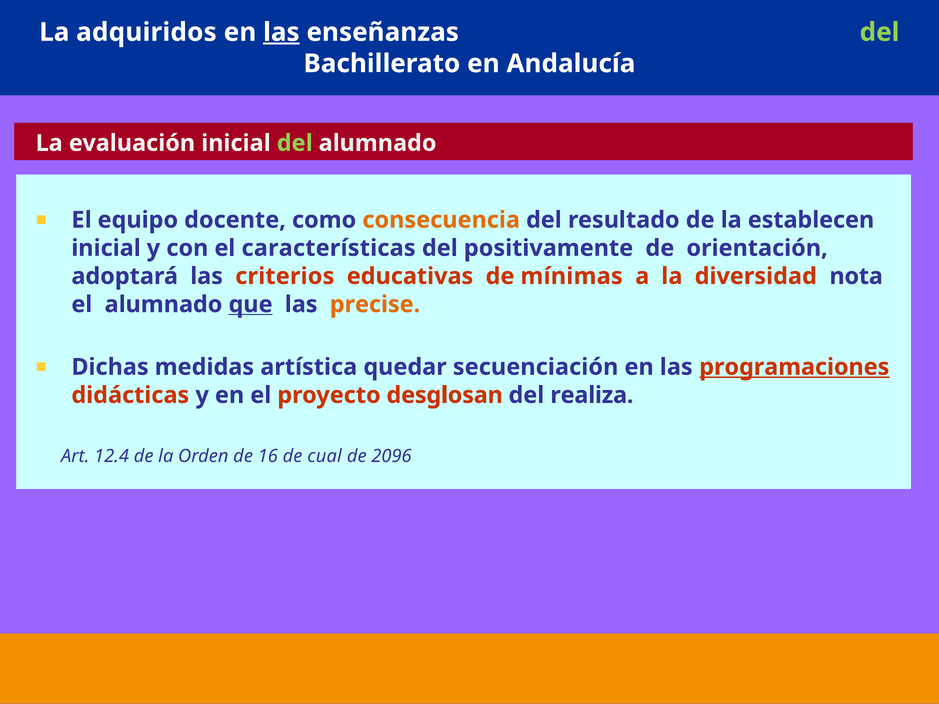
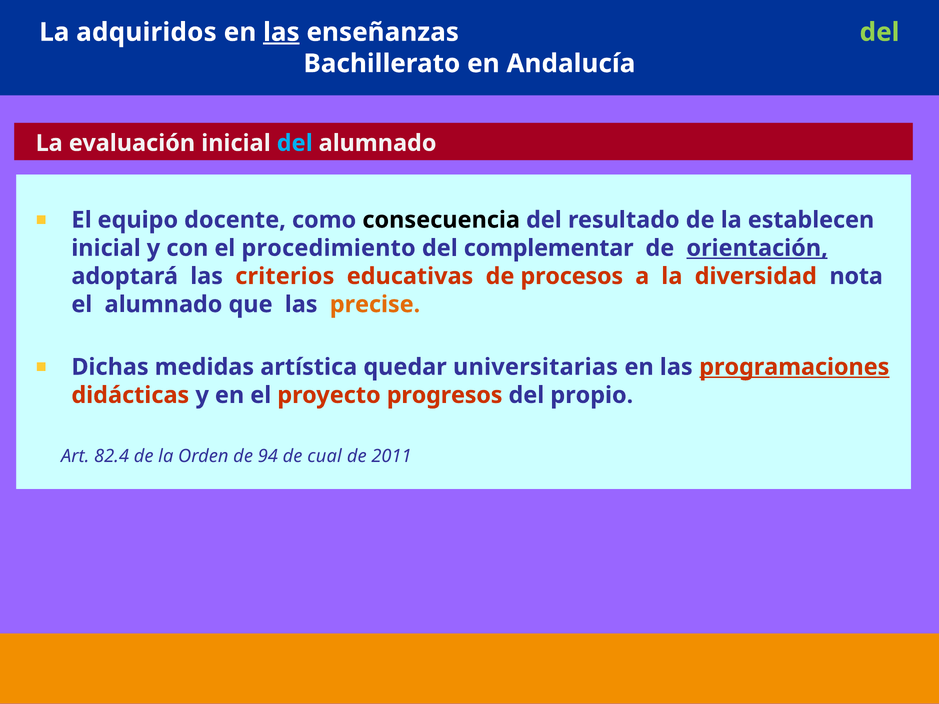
del at (295, 143) colour: light green -> light blue
consecuencia colour: orange -> black
características: características -> procedimiento
positivamente: positivamente -> complementar
orientación underline: none -> present
mínimas: mínimas -> procesos
que underline: present -> none
secuenciación: secuenciación -> universitarias
desglosan: desglosan -> progresos
realiza: realiza -> propio
12.4: 12.4 -> 82.4
16: 16 -> 94
2096: 2096 -> 2011
